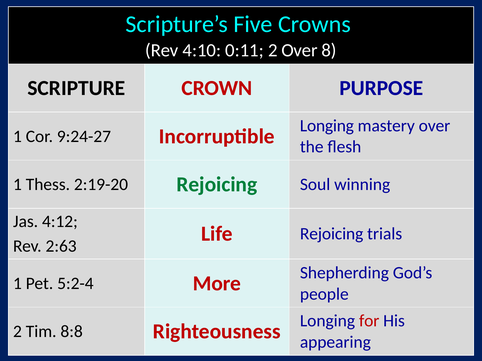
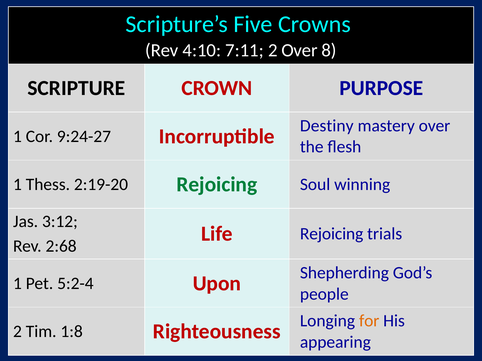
0:11: 0:11 -> 7:11
Longing at (327, 126): Longing -> Destiny
4:12: 4:12 -> 3:12
2:63: 2:63 -> 2:68
More: More -> Upon
for colour: red -> orange
8:8: 8:8 -> 1:8
